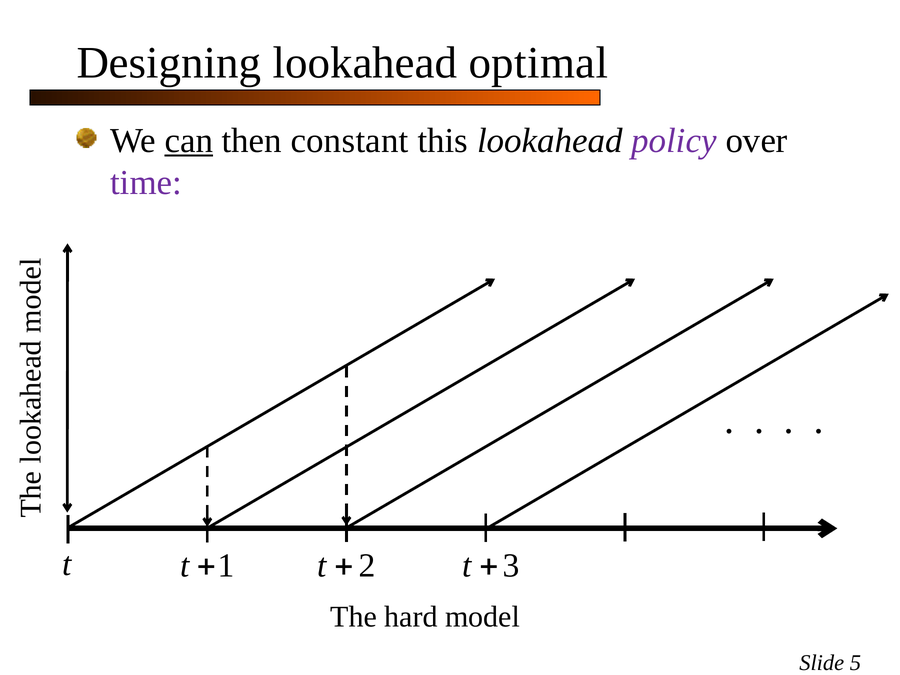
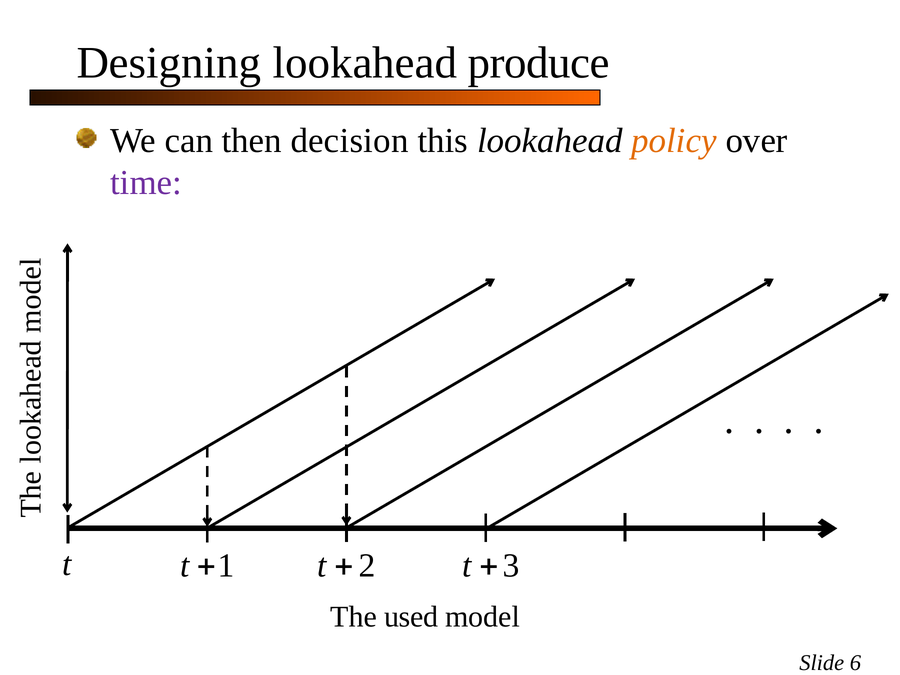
optimal: optimal -> produce
can underline: present -> none
constant: constant -> decision
policy colour: purple -> orange
hard: hard -> used
5: 5 -> 6
